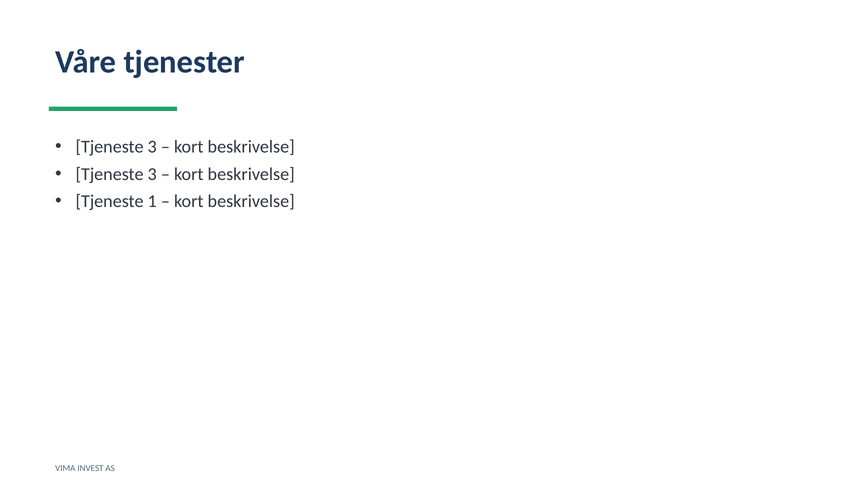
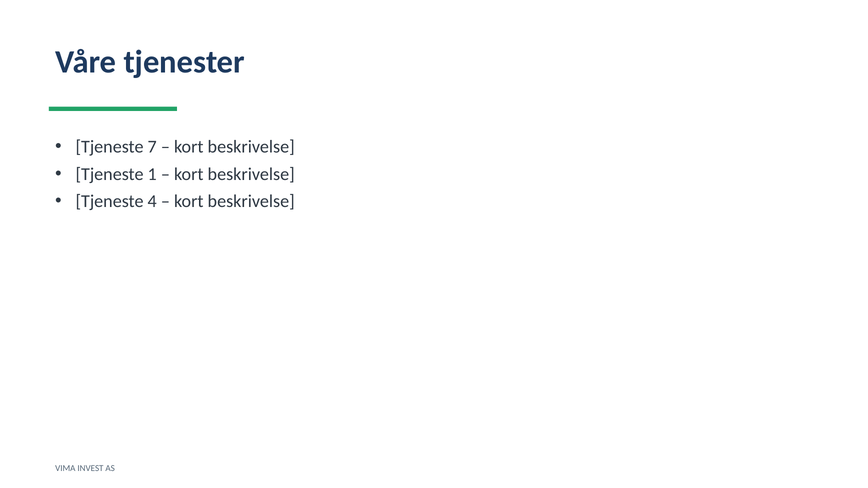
3 at (152, 147): 3 -> 7
3 at (152, 174): 3 -> 1
1: 1 -> 4
